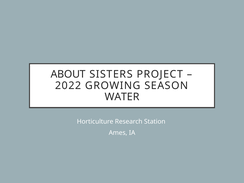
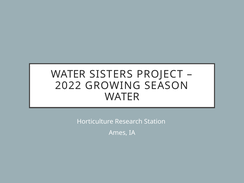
ABOUT at (68, 74): ABOUT -> WATER
